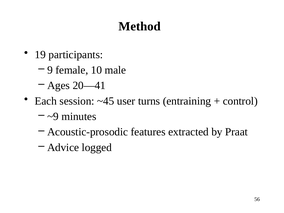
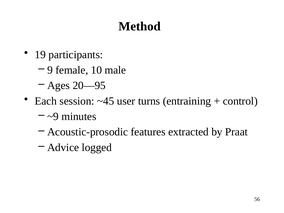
20—41: 20—41 -> 20—95
